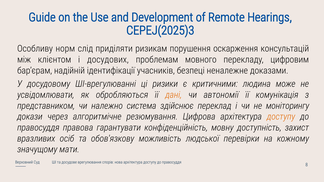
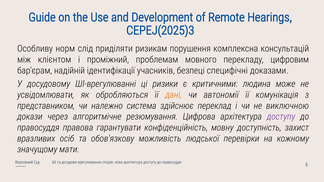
оскарження: оскарження -> комплексна
досудових: досудових -> проміжний
неналежне: неналежне -> специфічні
моніторингу: моніторингу -> виключною
доступу at (281, 117) colour: orange -> purple
